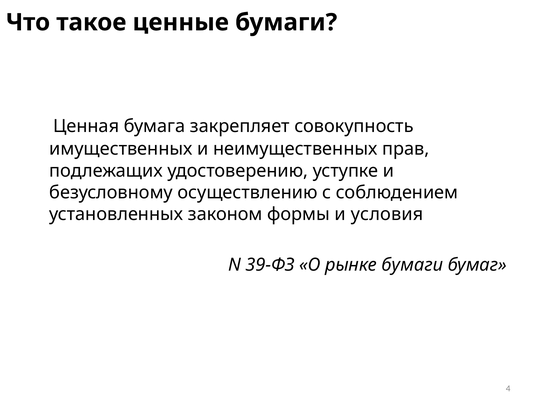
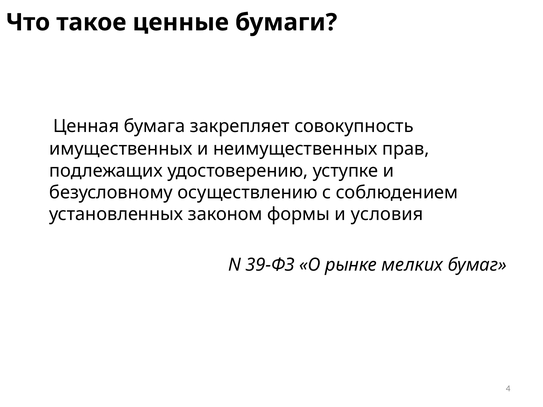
рынке бумаги: бумаги -> мелких
